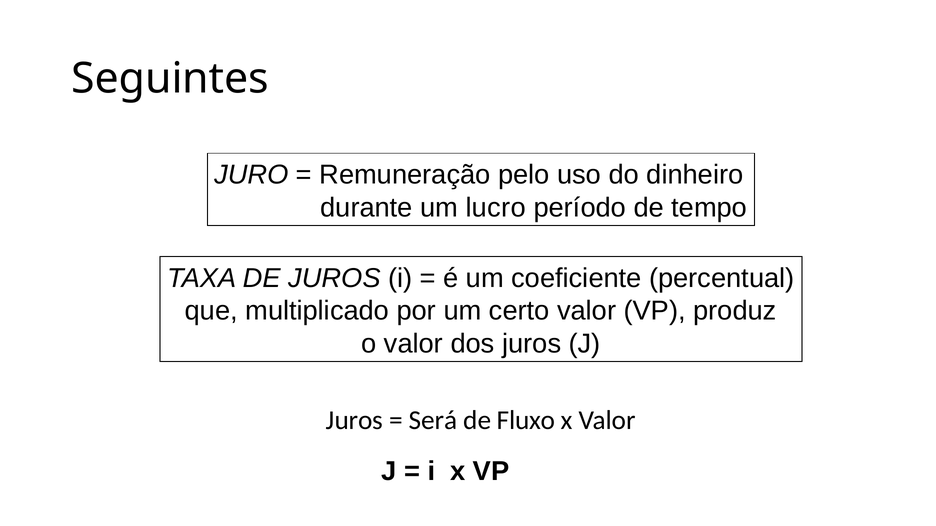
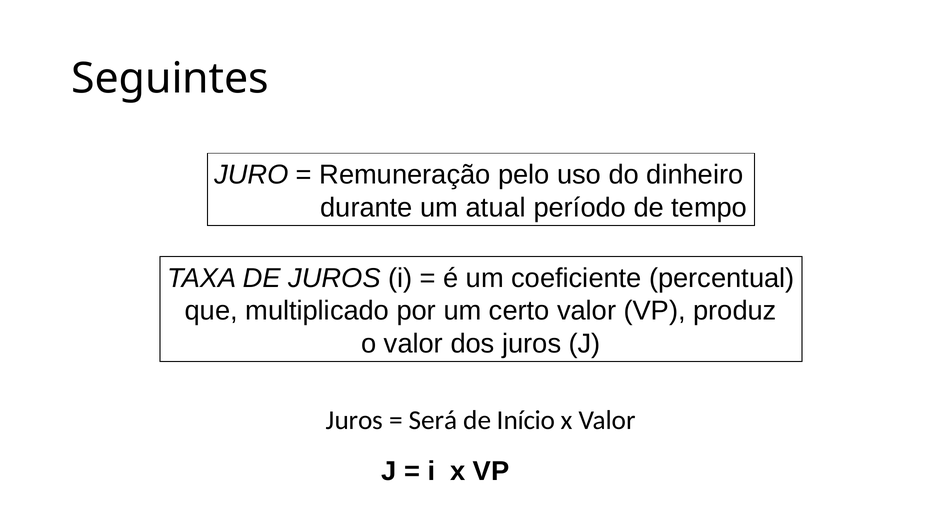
lucro: lucro -> atual
Fluxo: Fluxo -> Início
